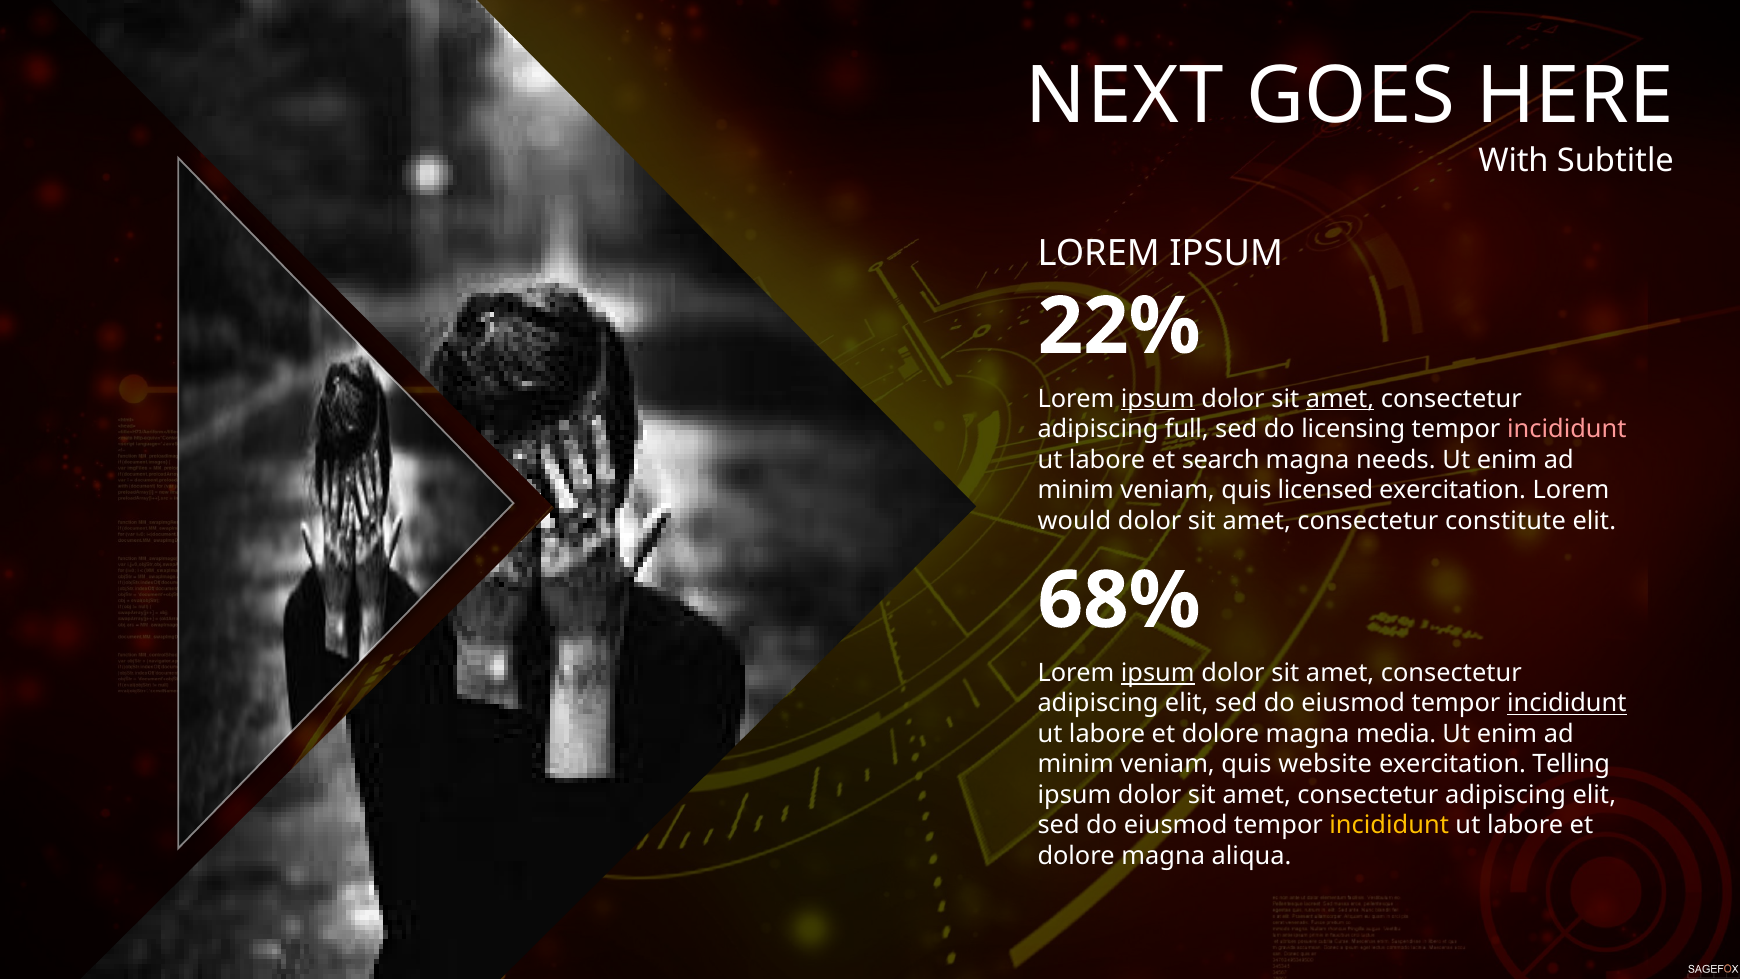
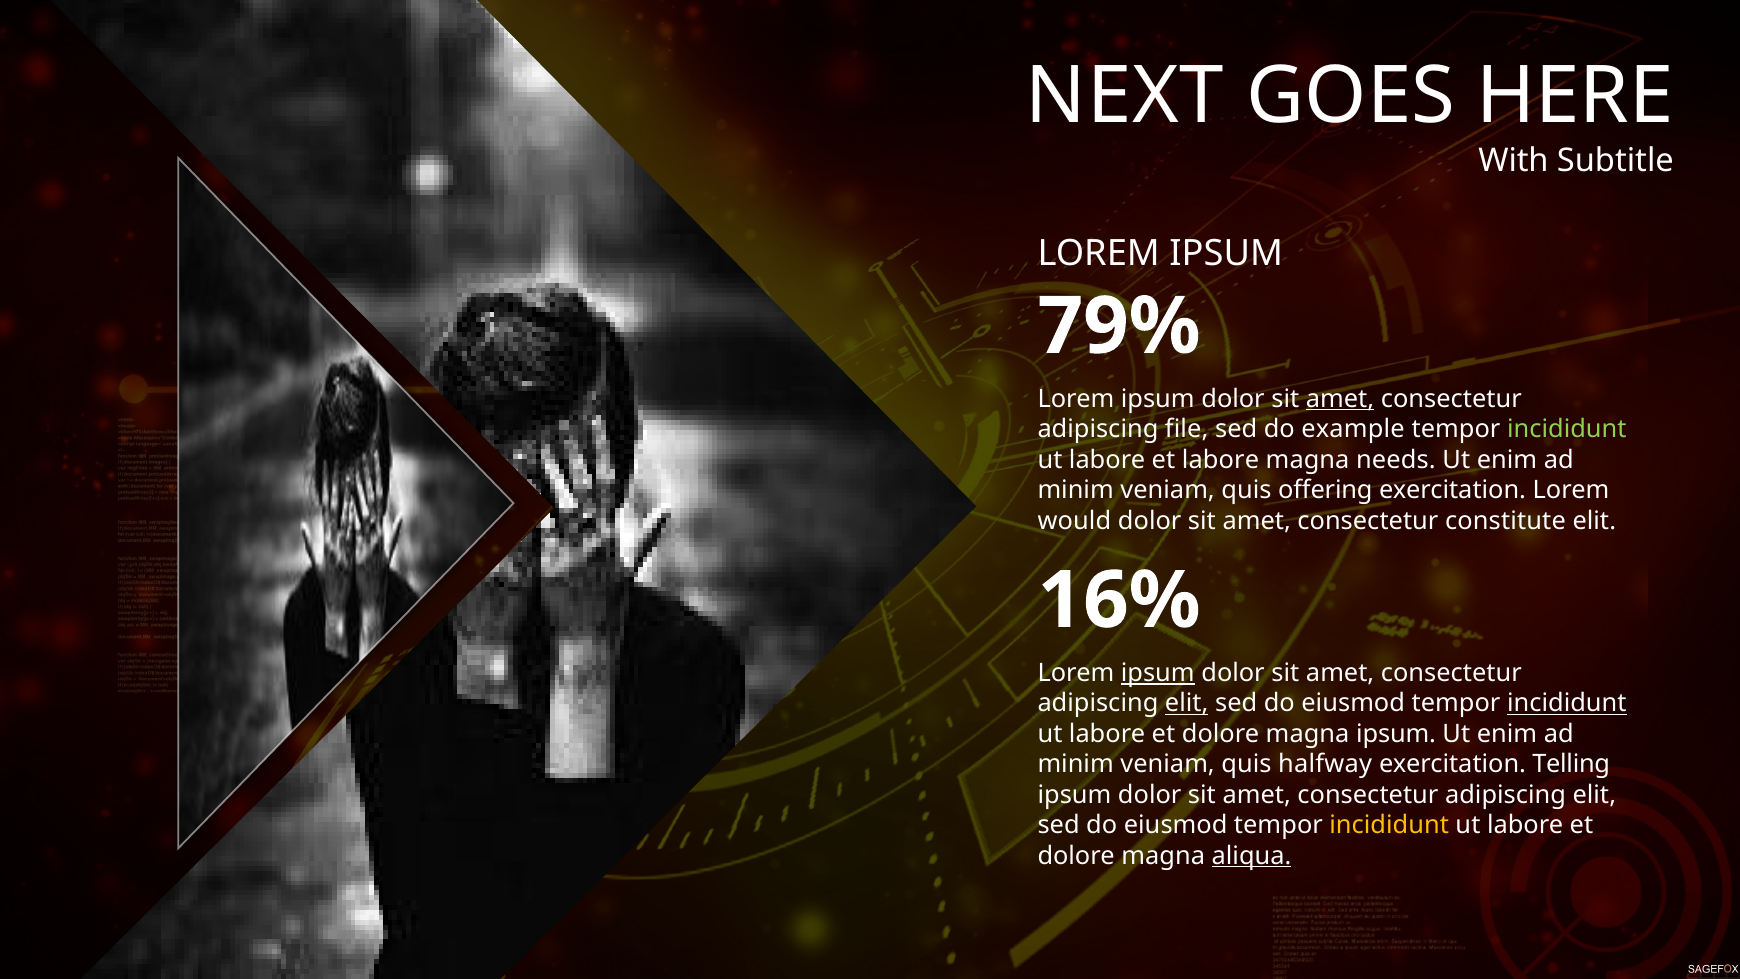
22%: 22% -> 79%
ipsum at (1158, 399) underline: present -> none
full: full -> file
licensing: licensing -> example
incididunt at (1567, 429) colour: pink -> light green
et search: search -> labore
licensed: licensed -> offering
68%: 68% -> 16%
elit at (1187, 703) underline: none -> present
magna media: media -> ipsum
website: website -> halfway
aliqua underline: none -> present
